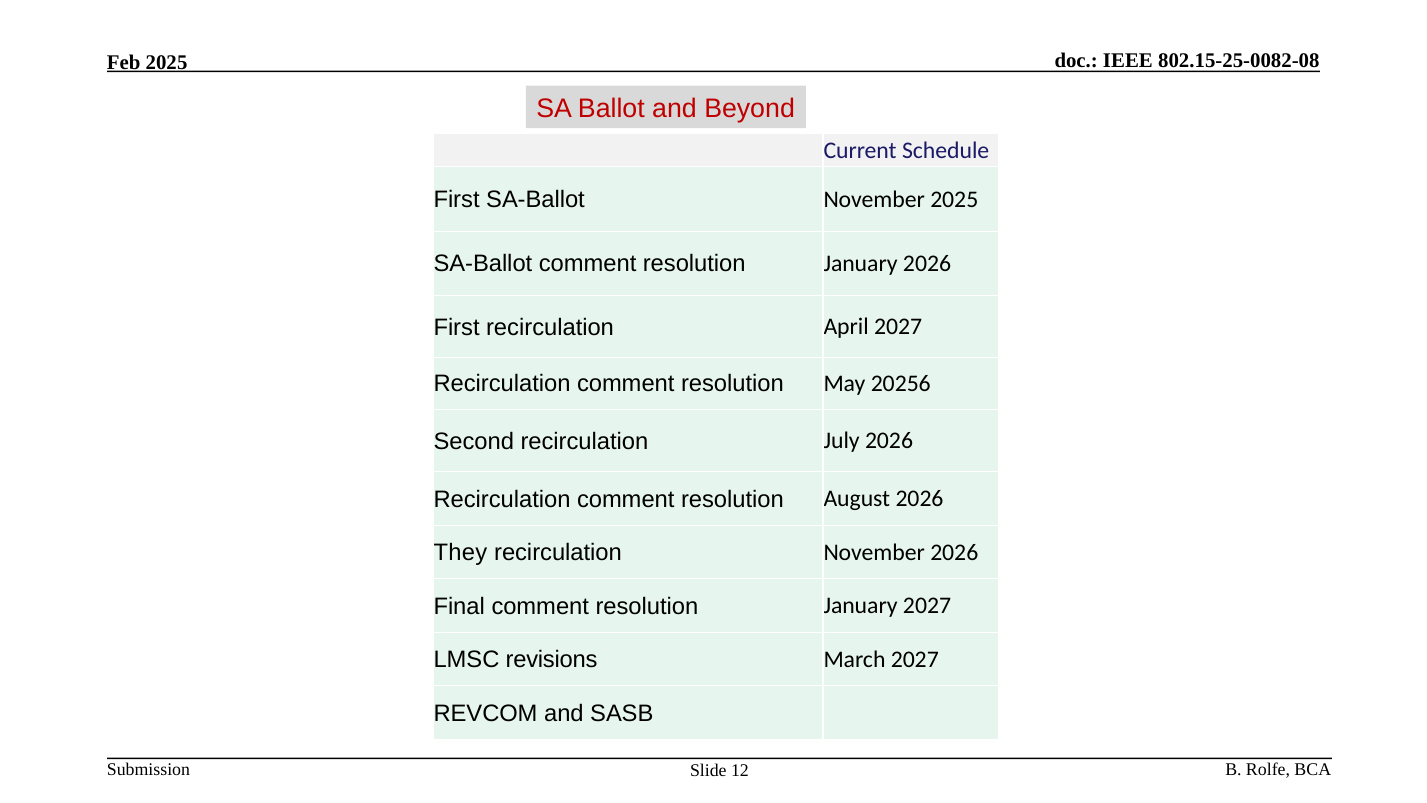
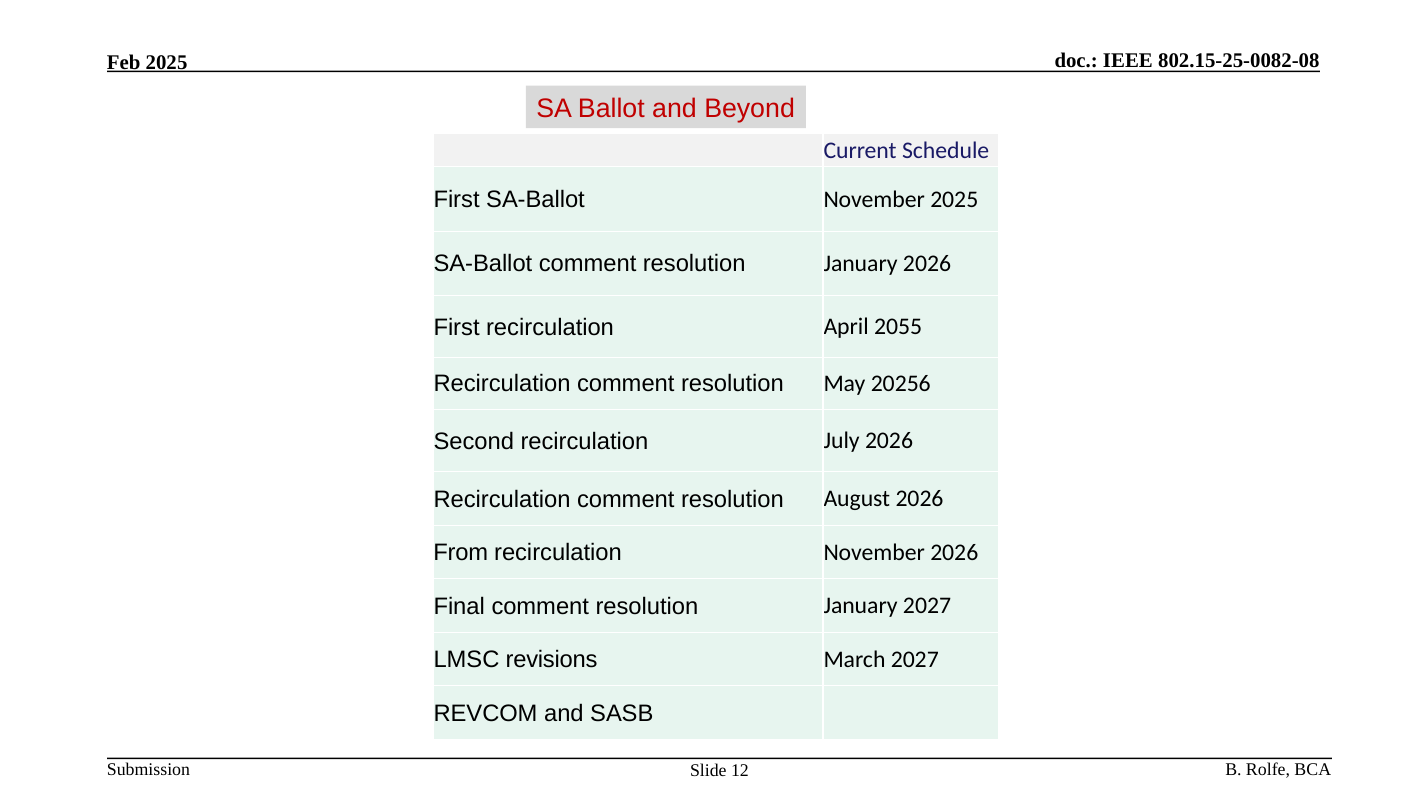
April 2027: 2027 -> 2055
They: They -> From
